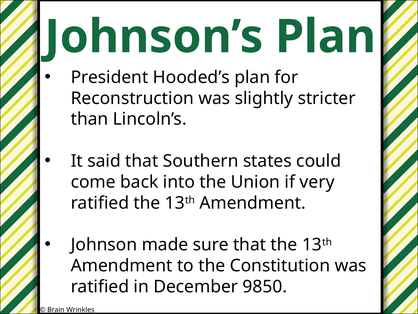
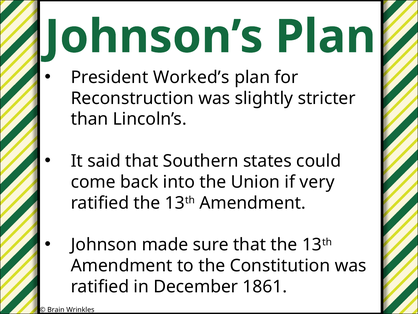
Hooded’s: Hooded’s -> Worked’s
9850: 9850 -> 1861
